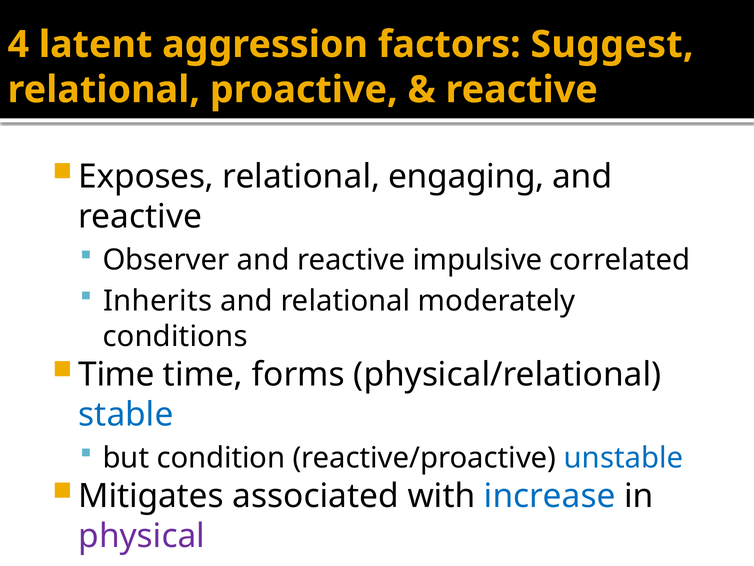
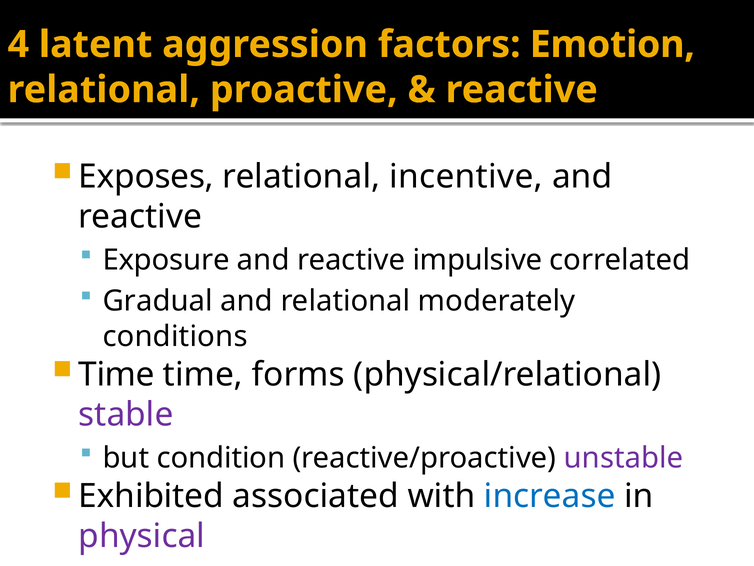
Suggest: Suggest -> Emotion
engaging: engaging -> incentive
Observer: Observer -> Exposure
Inherits: Inherits -> Gradual
stable colour: blue -> purple
unstable colour: blue -> purple
Mitigates: Mitigates -> Exhibited
